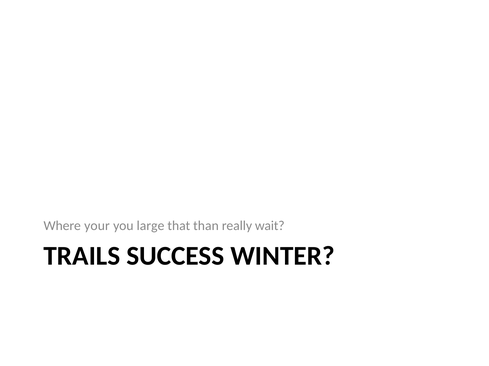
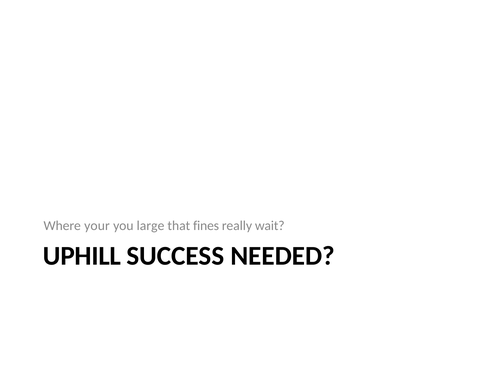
than: than -> fines
TRAILS: TRAILS -> UPHILL
WINTER: WINTER -> NEEDED
